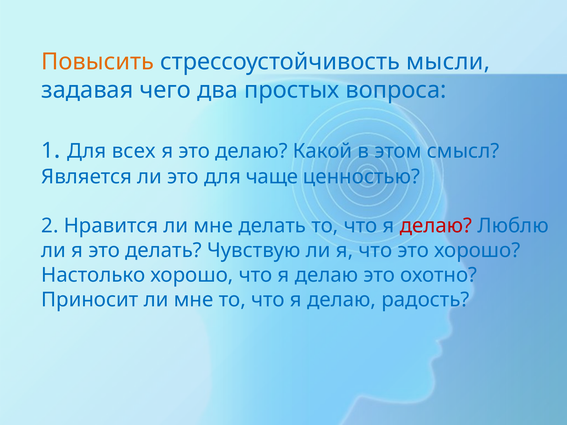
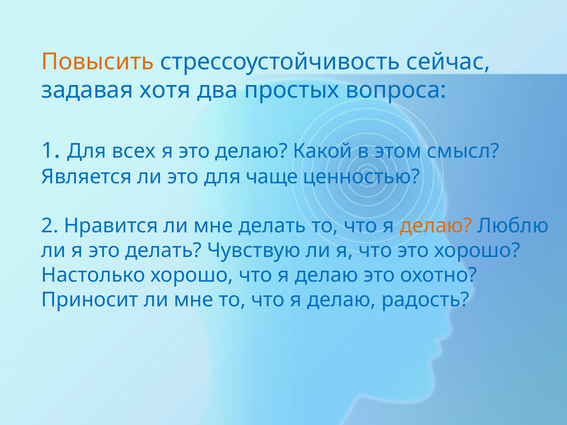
мысли: мысли -> сейчас
чего: чего -> хотя
делаю at (436, 226) colour: red -> orange
